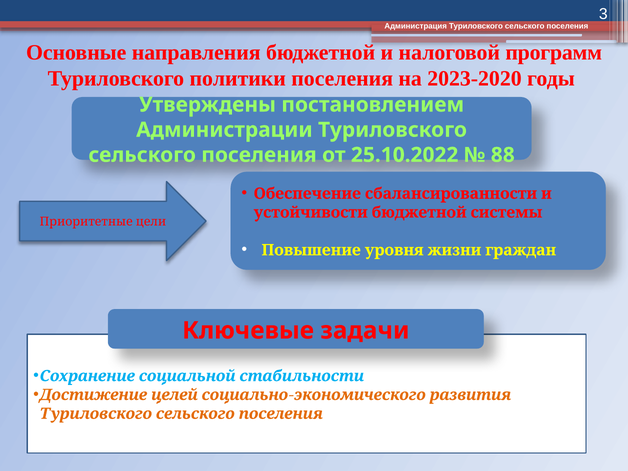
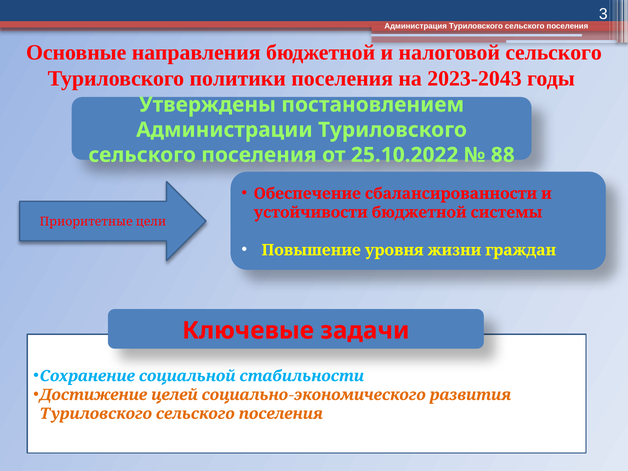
налоговой программ: программ -> сельского
2023-2020: 2023-2020 -> 2023-2043
